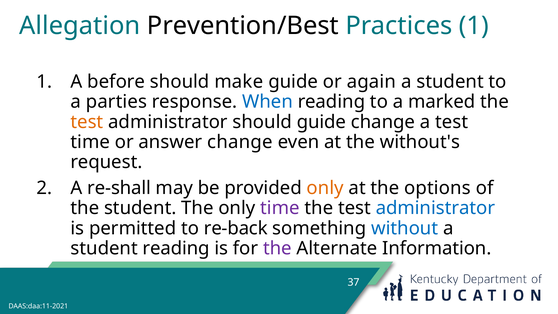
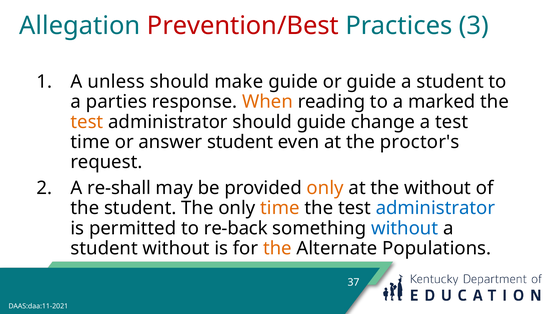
Prevention/Best colour: black -> red
Practices 1: 1 -> 3
before: before -> unless
or again: again -> guide
When colour: blue -> orange
answer change: change -> student
without's: without's -> proctor's
the options: options -> without
time at (280, 208) colour: purple -> orange
student reading: reading -> without
the at (277, 248) colour: purple -> orange
Information: Information -> Populations
